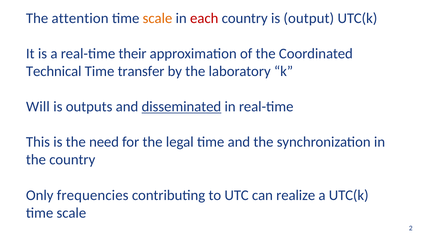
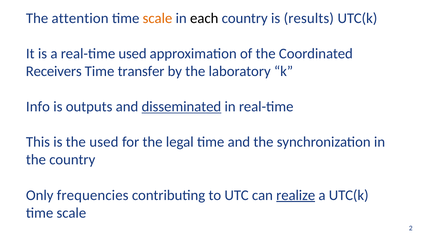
each colour: red -> black
output: output -> results
real-time their: their -> used
Technical: Technical -> Receivers
Will: Will -> Info
the need: need -> used
realize underline: none -> present
